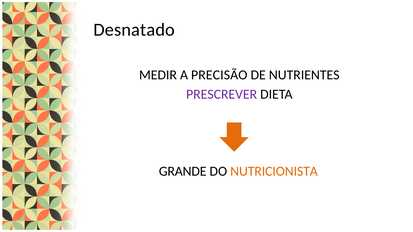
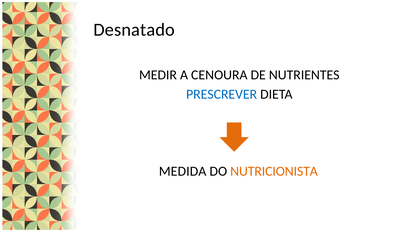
PRECISÃO: PRECISÃO -> CENOURA
PRESCREVER colour: purple -> blue
GRANDE: GRANDE -> MEDIDA
